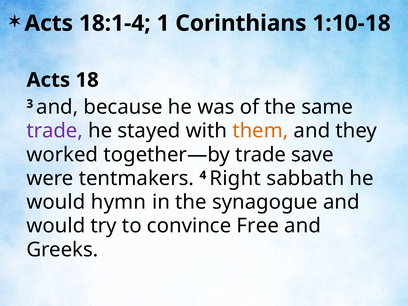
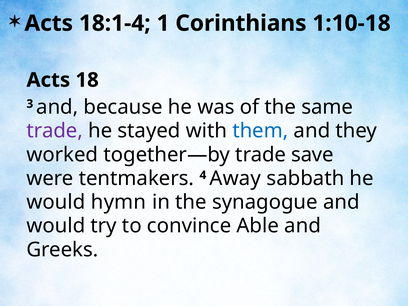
them colour: orange -> blue
Right: Right -> Away
Free: Free -> Able
